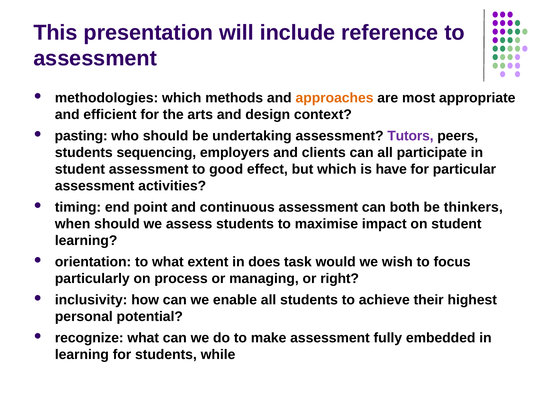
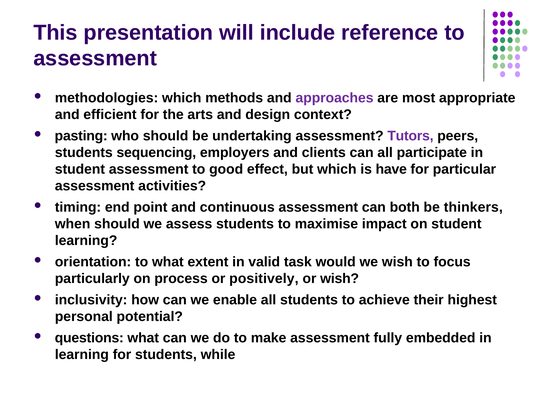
approaches colour: orange -> purple
does: does -> valid
managing: managing -> positively
or right: right -> wish
recognize: recognize -> questions
